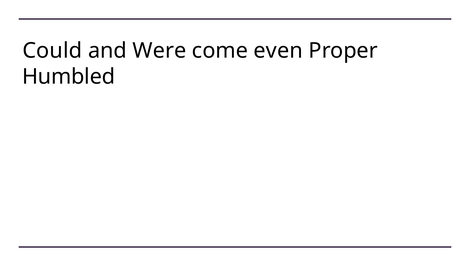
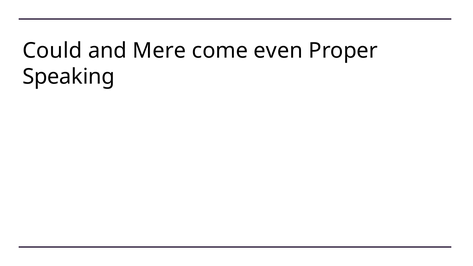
Were: Were -> Mere
Humbled: Humbled -> Speaking
